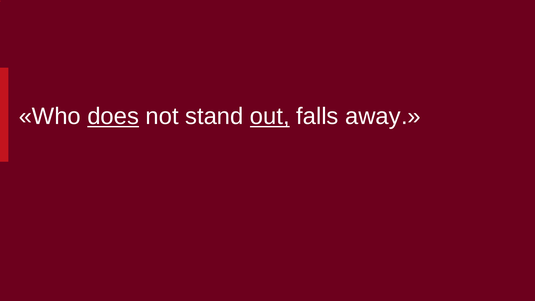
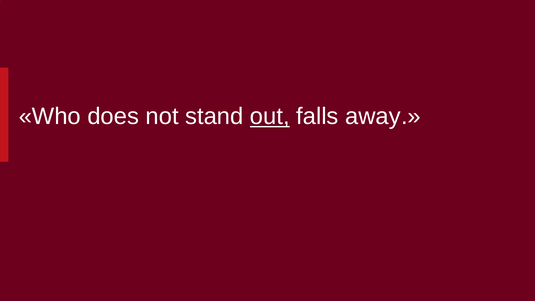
does underline: present -> none
